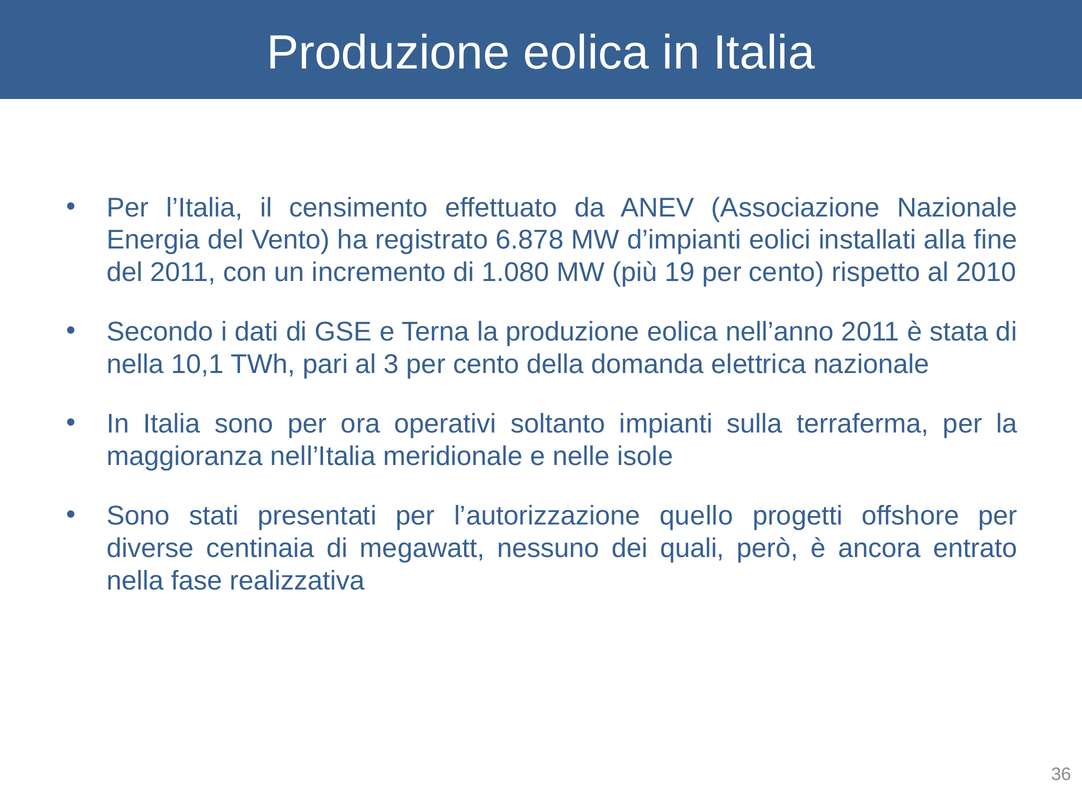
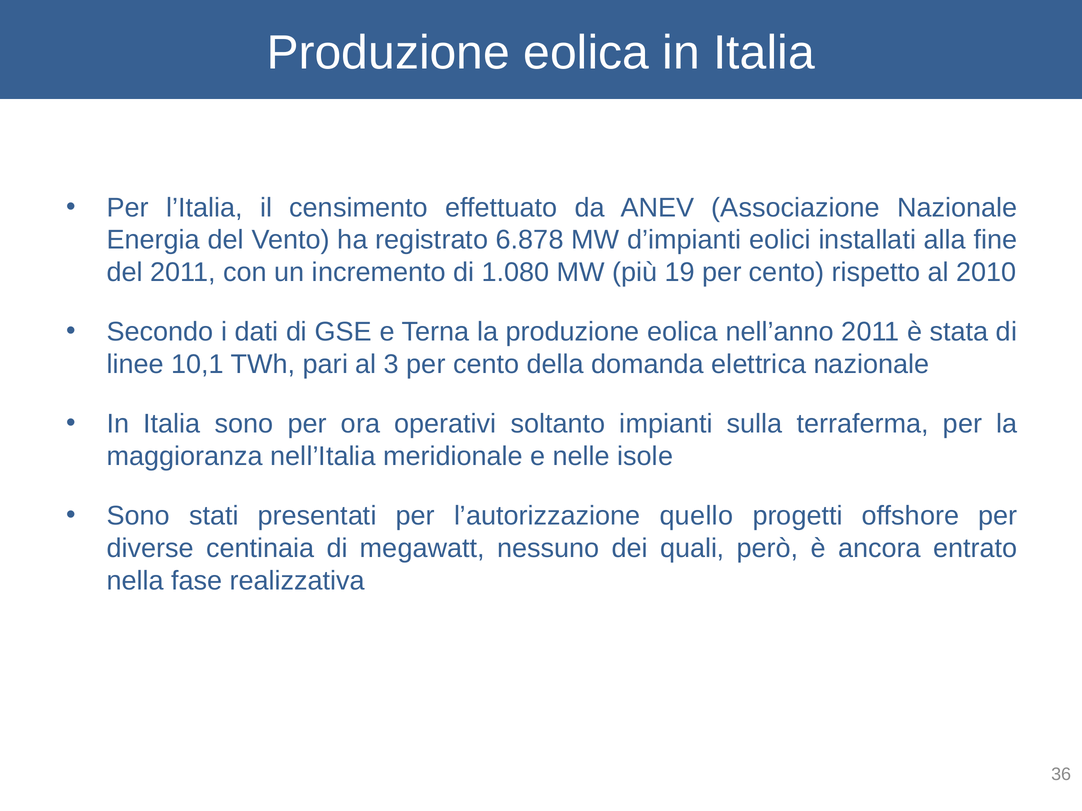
nella at (135, 365): nella -> linee
